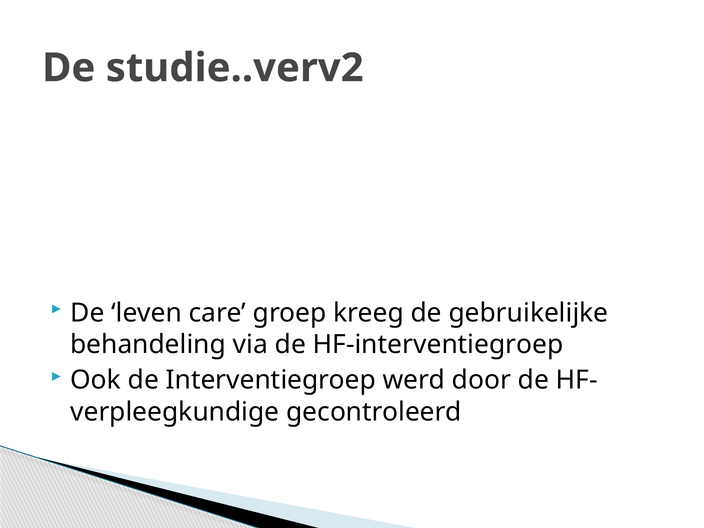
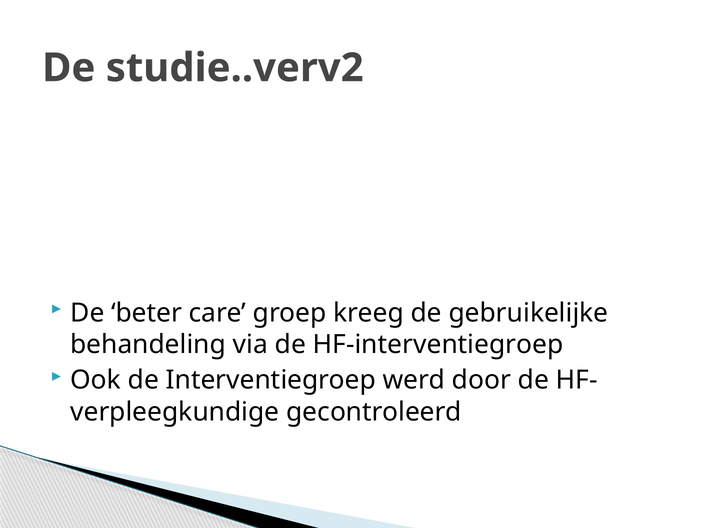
leven: leven -> beter
